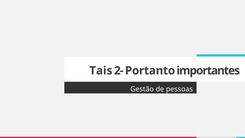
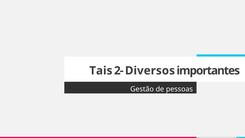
Portanto: Portanto -> Diversos
